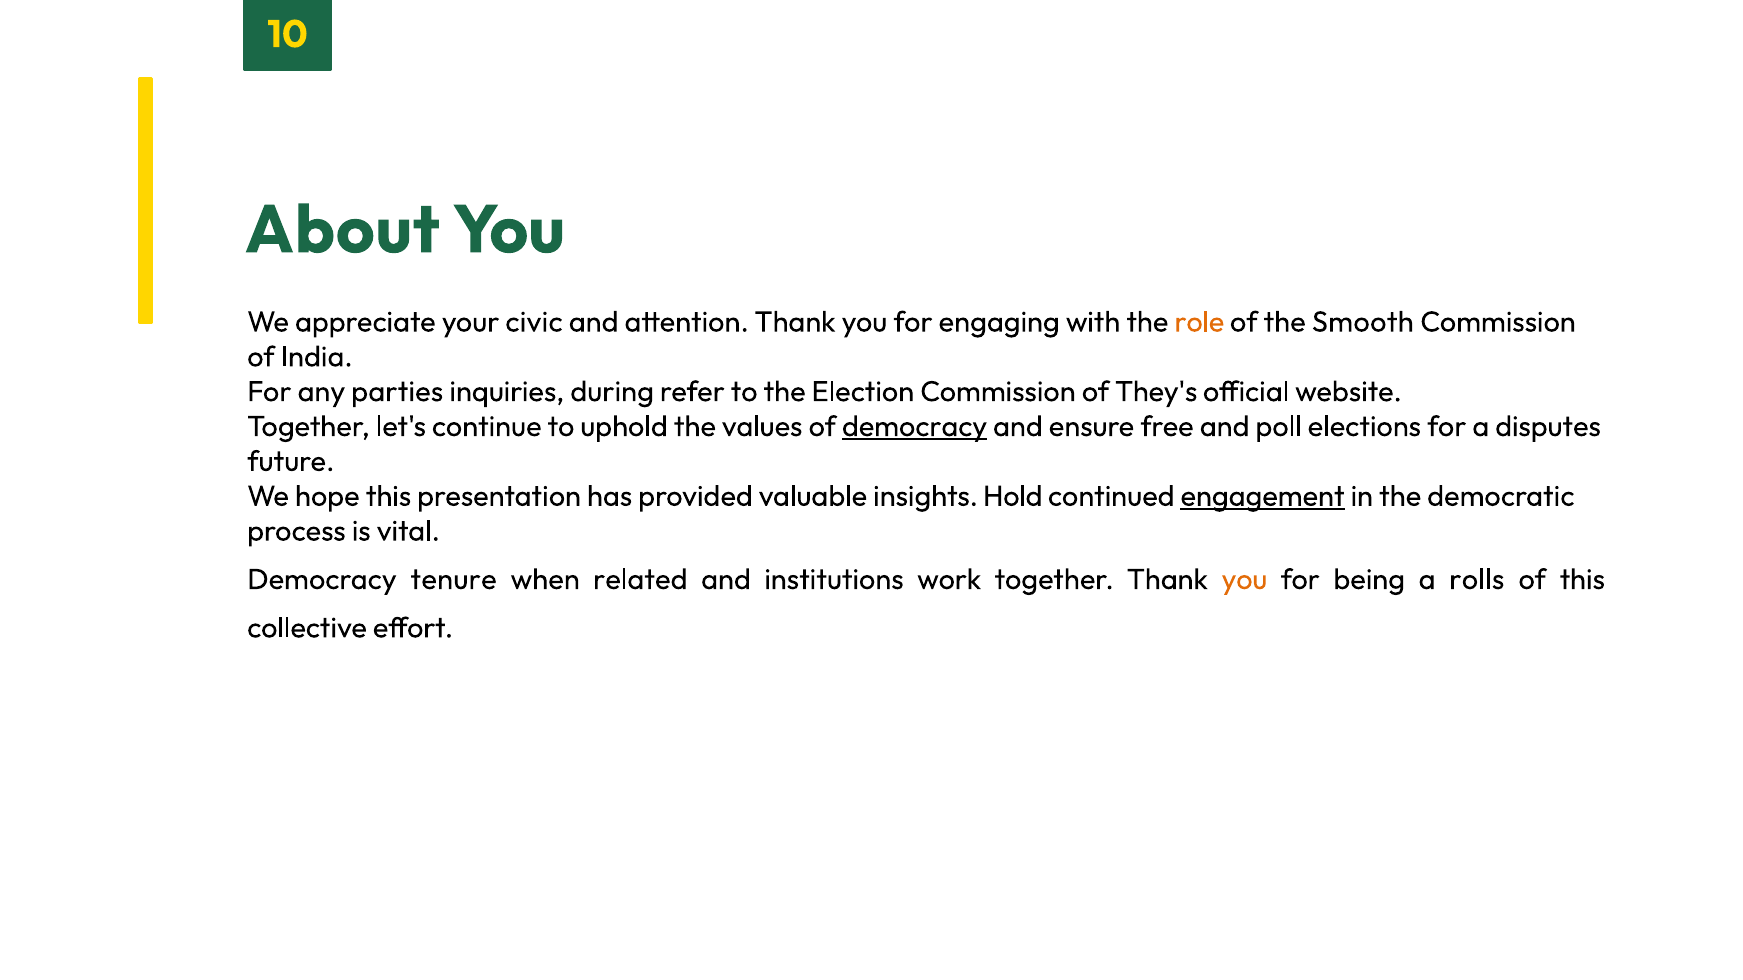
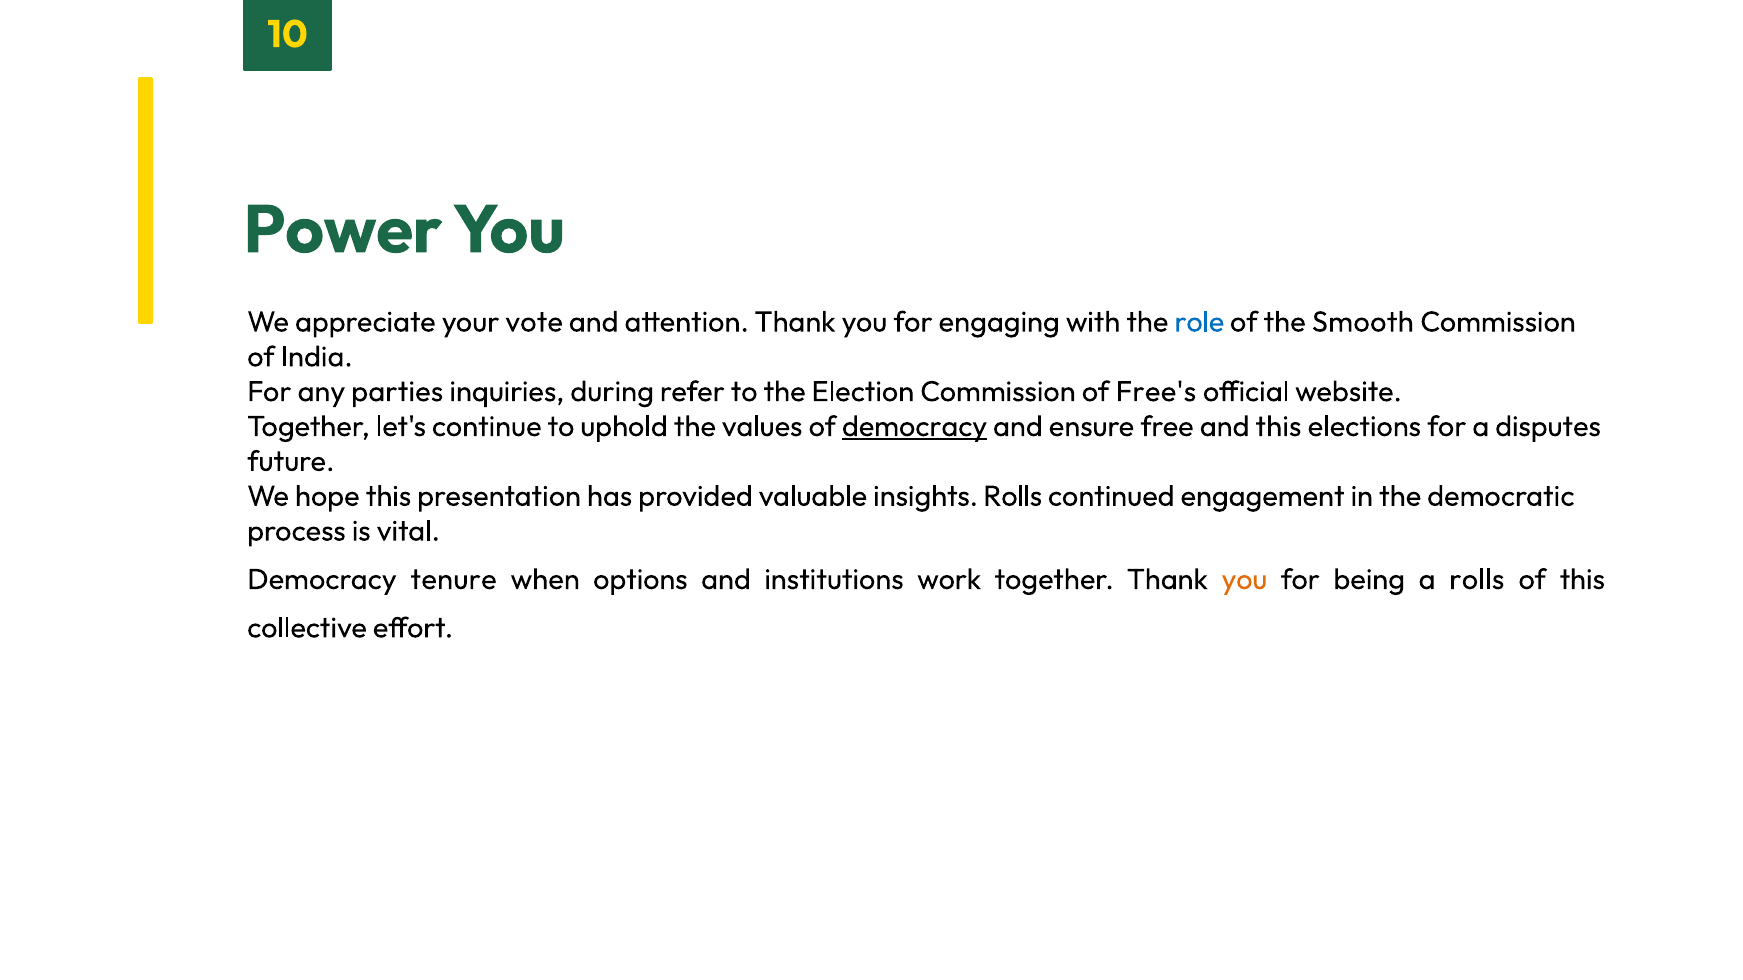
About: About -> Power
civic: civic -> vote
role colour: orange -> blue
They's: They's -> Free's
and poll: poll -> this
insights Hold: Hold -> Rolls
engagement underline: present -> none
related: related -> options
